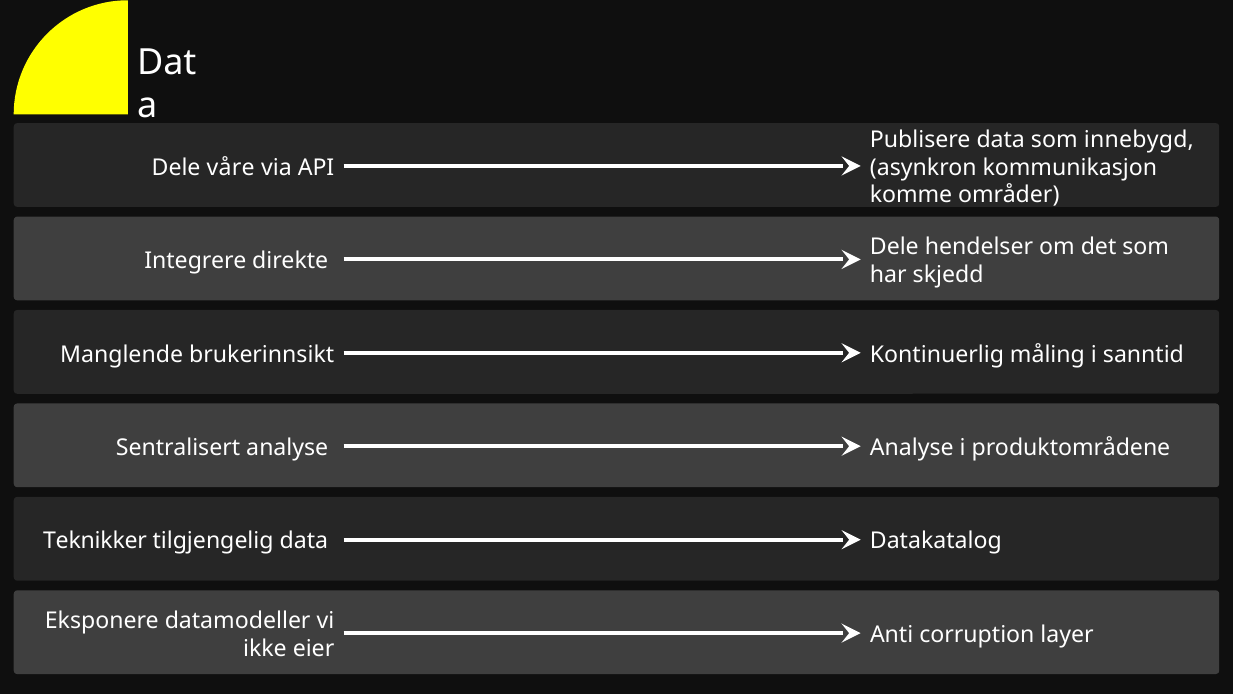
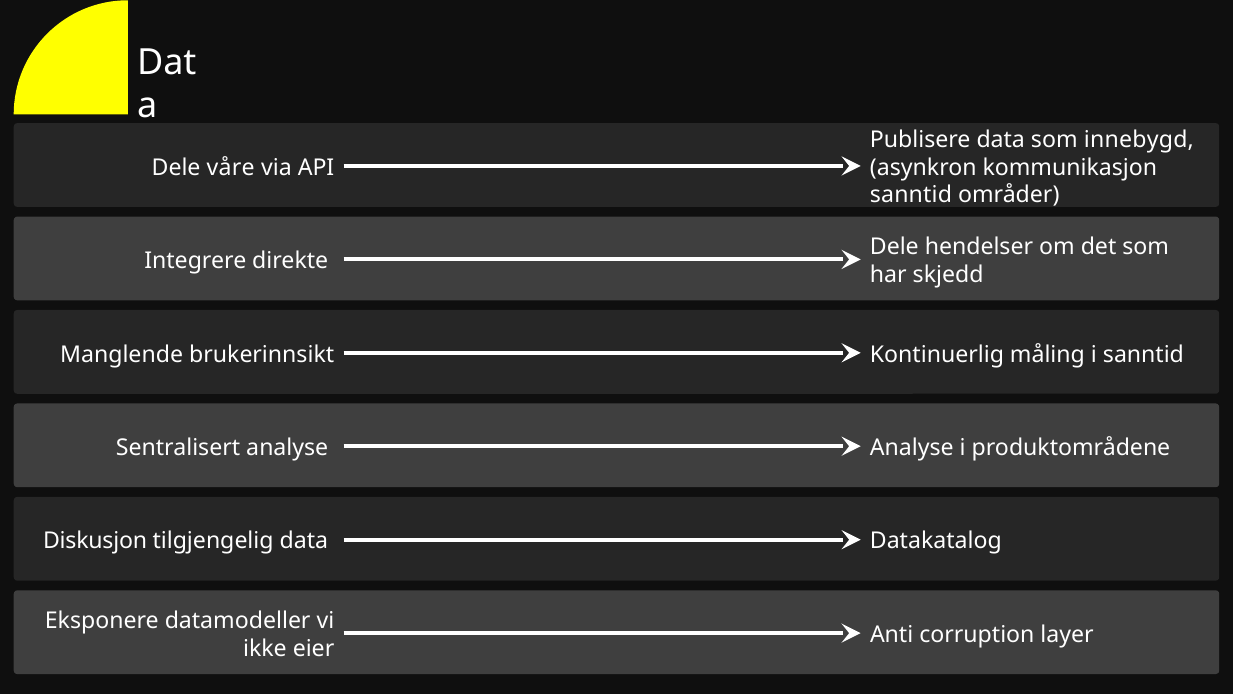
komme at (911, 195): komme -> sanntid
Teknikker: Teknikker -> Diskusjon
